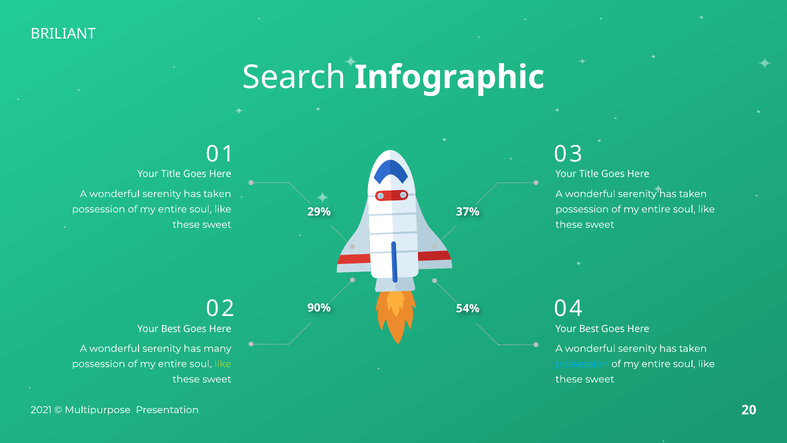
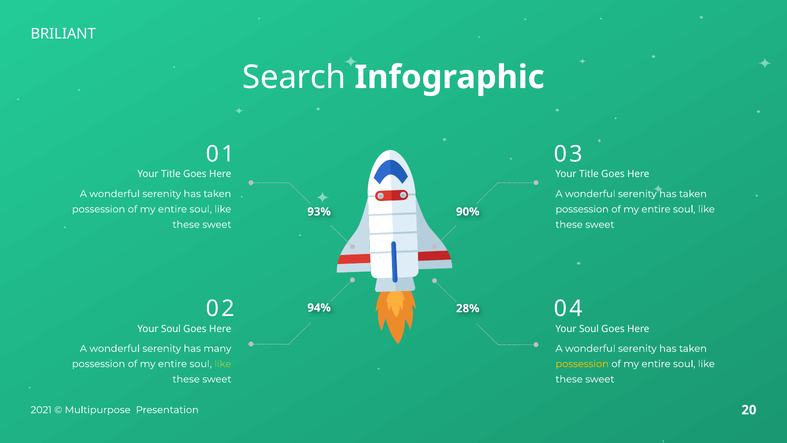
29%: 29% -> 93%
37%: 37% -> 90%
90%: 90% -> 94%
54%: 54% -> 28%
Best at (171, 329): Best -> Soul
Best at (589, 329): Best -> Soul
possession at (582, 364) colour: light blue -> yellow
